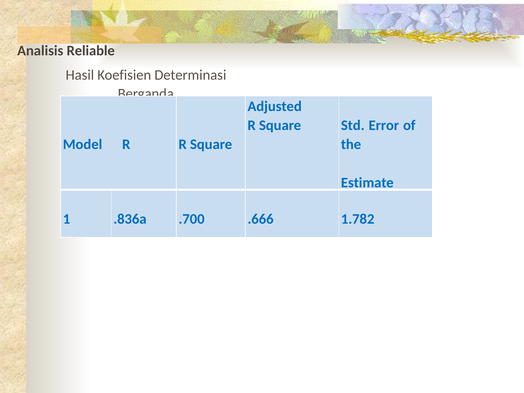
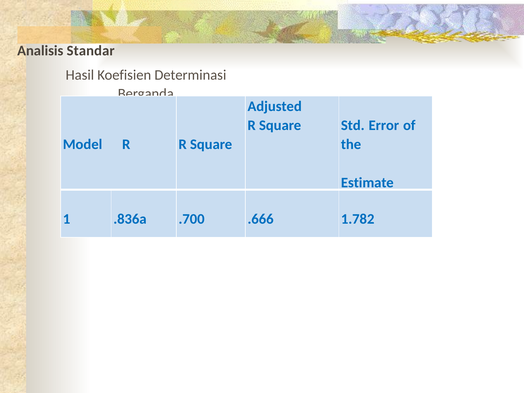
Reliable: Reliable -> Standar
